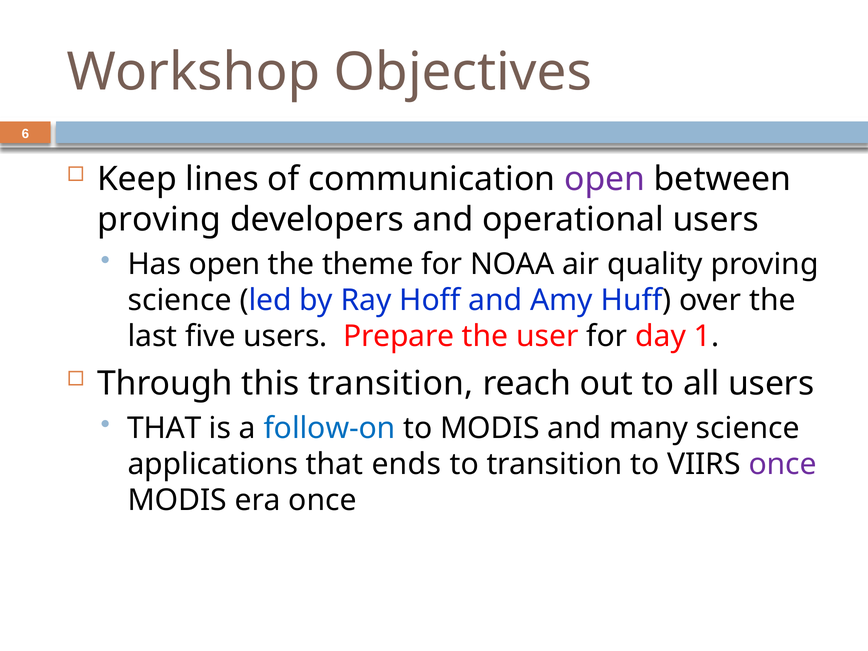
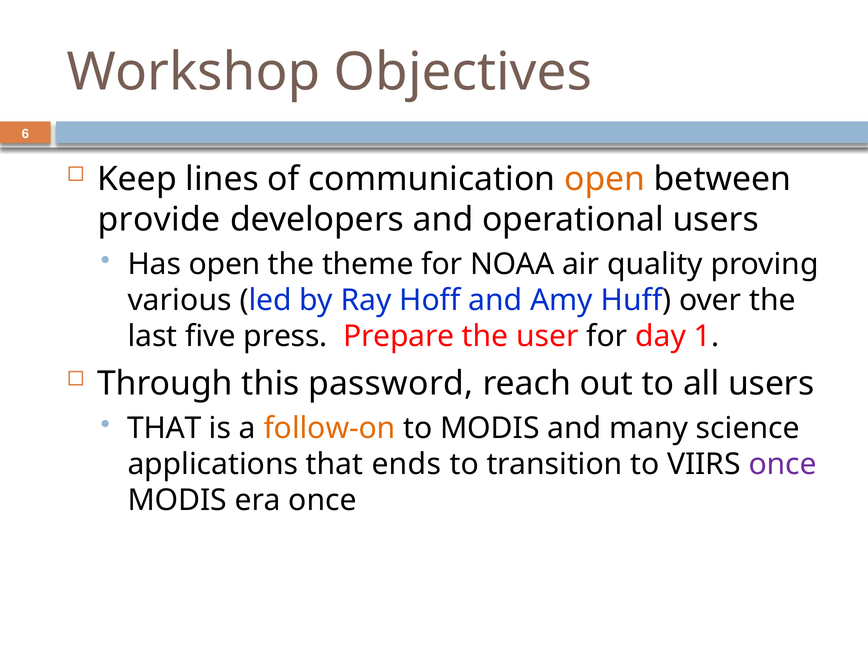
open at (605, 179) colour: purple -> orange
proving at (159, 219): proving -> provide
science at (180, 300): science -> various
five users: users -> press
this transition: transition -> password
follow-on colour: blue -> orange
